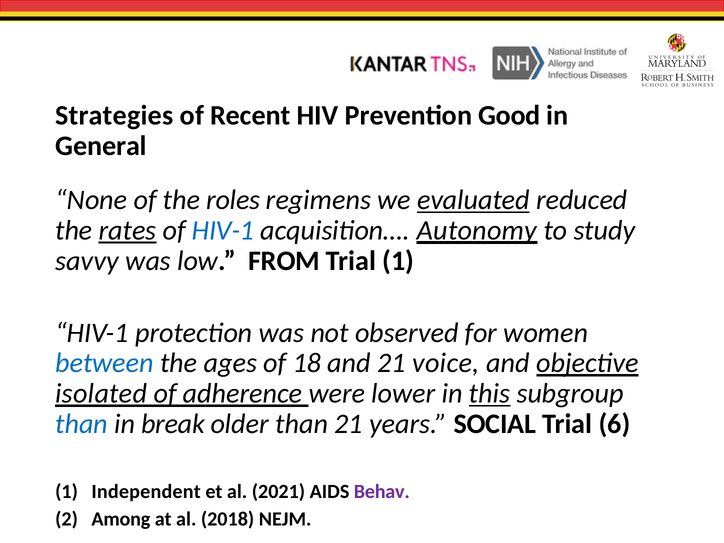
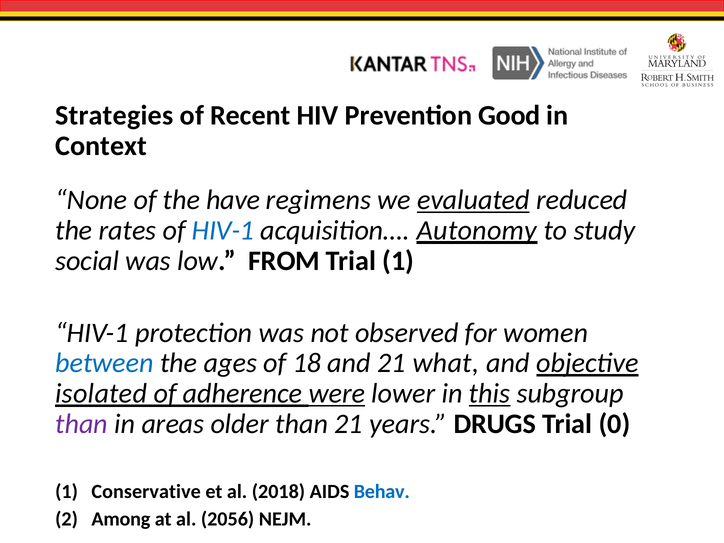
General: General -> Context
roles: roles -> have
rates underline: present -> none
savvy: savvy -> social
voice: voice -> what
were underline: none -> present
than at (82, 424) colour: blue -> purple
break: break -> areas
SOCIAL: SOCIAL -> DRUGS
6: 6 -> 0
Independent: Independent -> Conservative
2021: 2021 -> 2018
Behav colour: purple -> blue
2018: 2018 -> 2056
